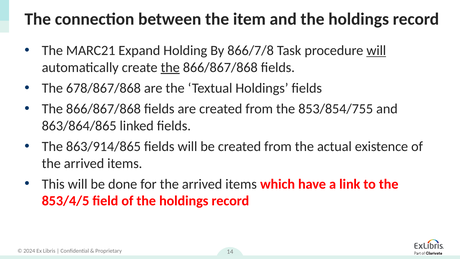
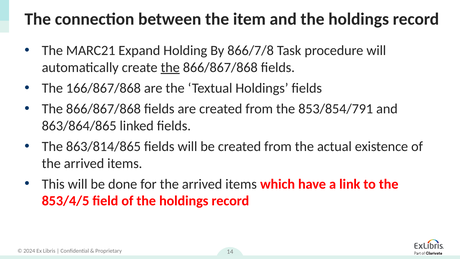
will at (376, 51) underline: present -> none
678/867/868: 678/867/868 -> 166/867/868
853/854/755: 853/854/755 -> 853/854/791
863/914/865: 863/914/865 -> 863/814/865
